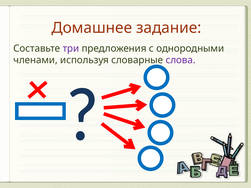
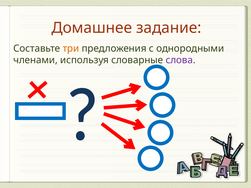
три colour: purple -> orange
